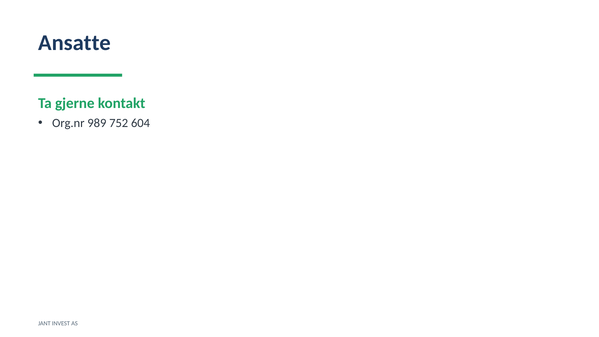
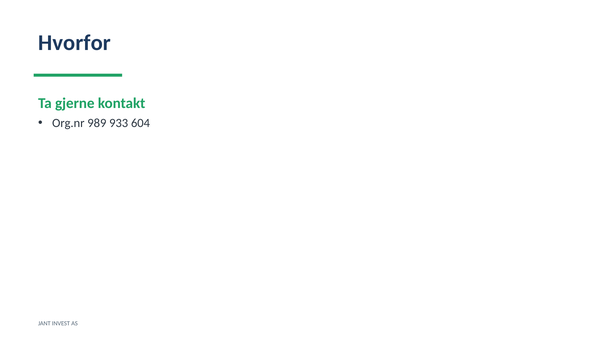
Ansatte: Ansatte -> Hvorfor
752: 752 -> 933
